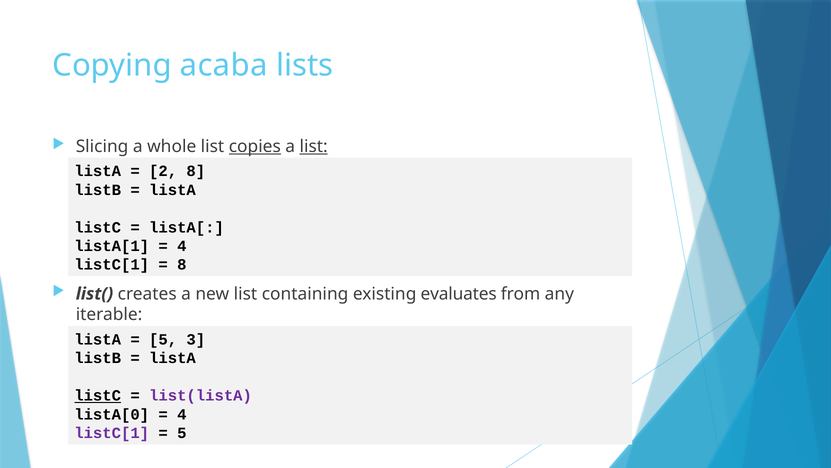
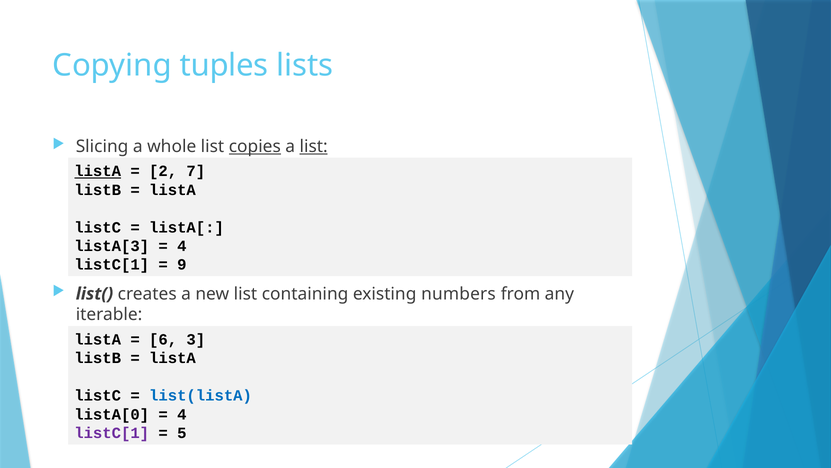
acaba: acaba -> tuples
listA at (98, 171) underline: none -> present
2 8: 8 -> 7
listA[1: listA[1 -> listA[3
8 at (182, 264): 8 -> 9
evaluates: evaluates -> numbers
5 at (163, 339): 5 -> 6
listC at (98, 395) underline: present -> none
list(listA colour: purple -> blue
